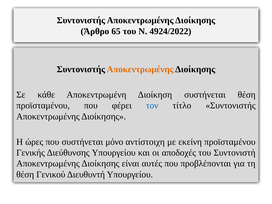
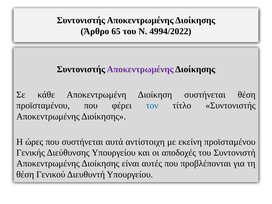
4924/2022: 4924/2022 -> 4994/2022
Αποκεντρωμένης at (140, 69) colour: orange -> purple
μόνο: μόνο -> αυτά
